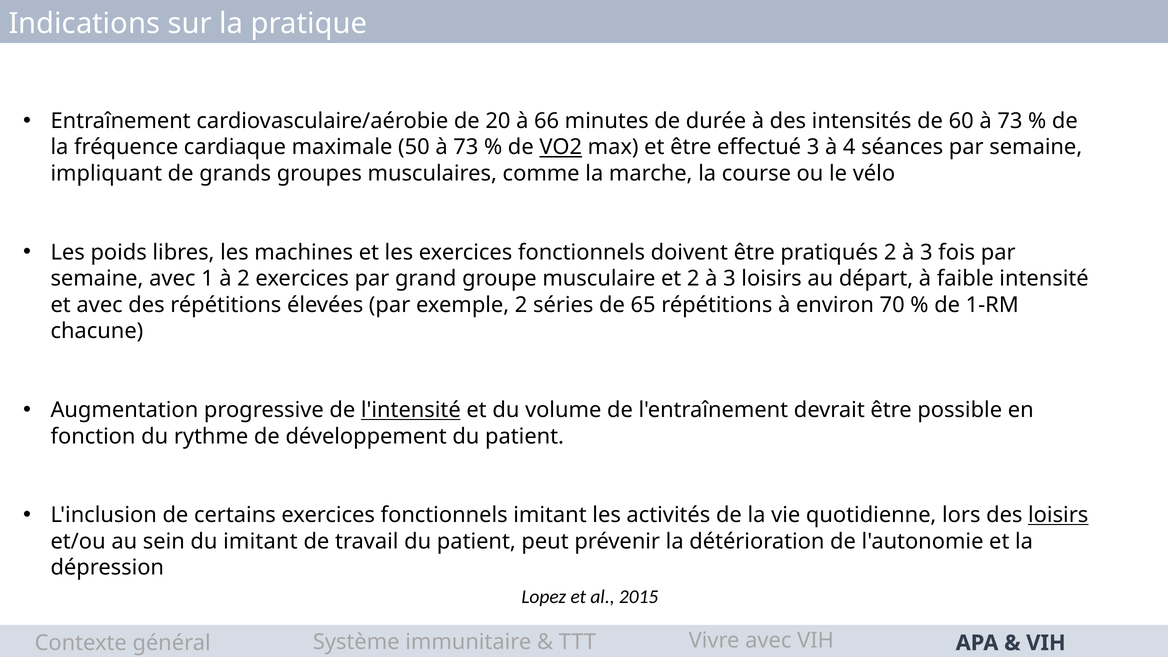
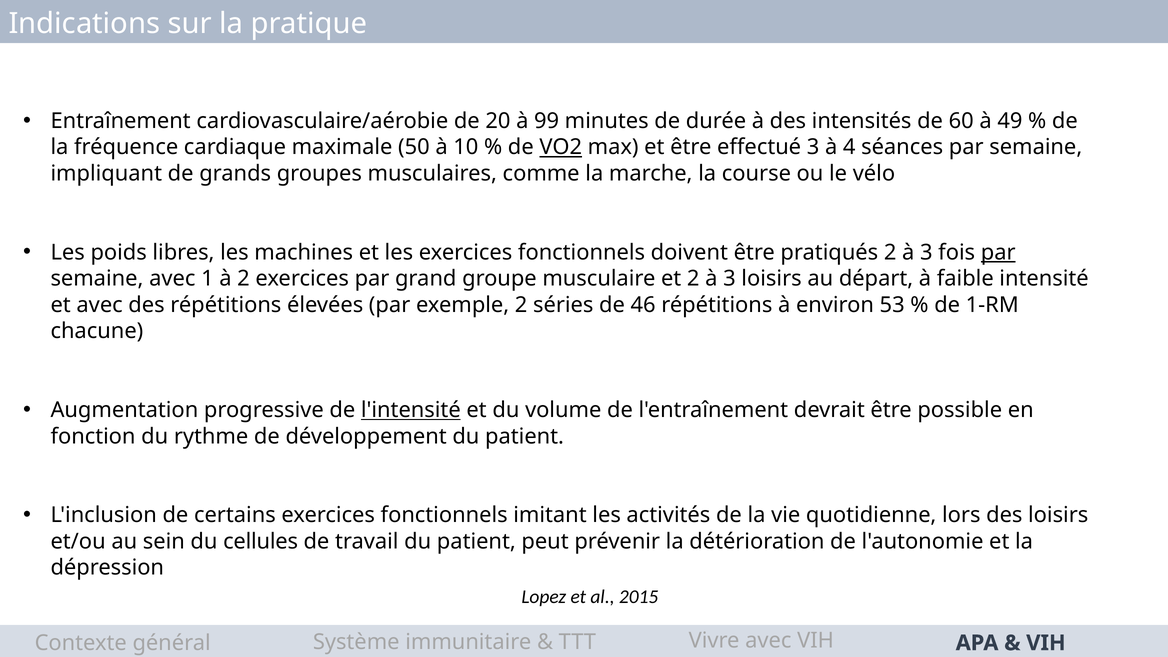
66: 66 -> 99
60 à 73: 73 -> 49
50 à 73: 73 -> 10
par at (998, 252) underline: none -> present
65: 65 -> 46
70: 70 -> 53
loisirs at (1058, 515) underline: present -> none
du imitant: imitant -> cellules
